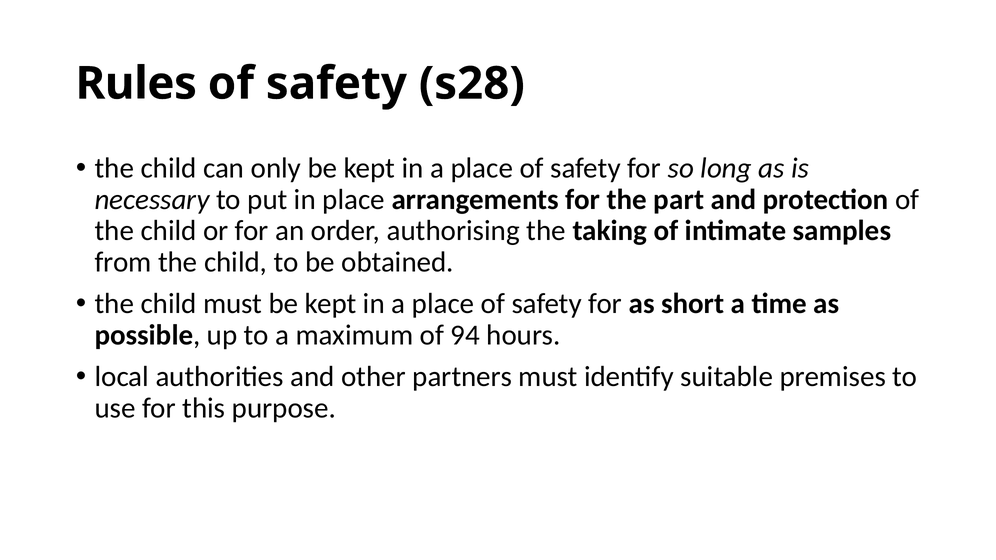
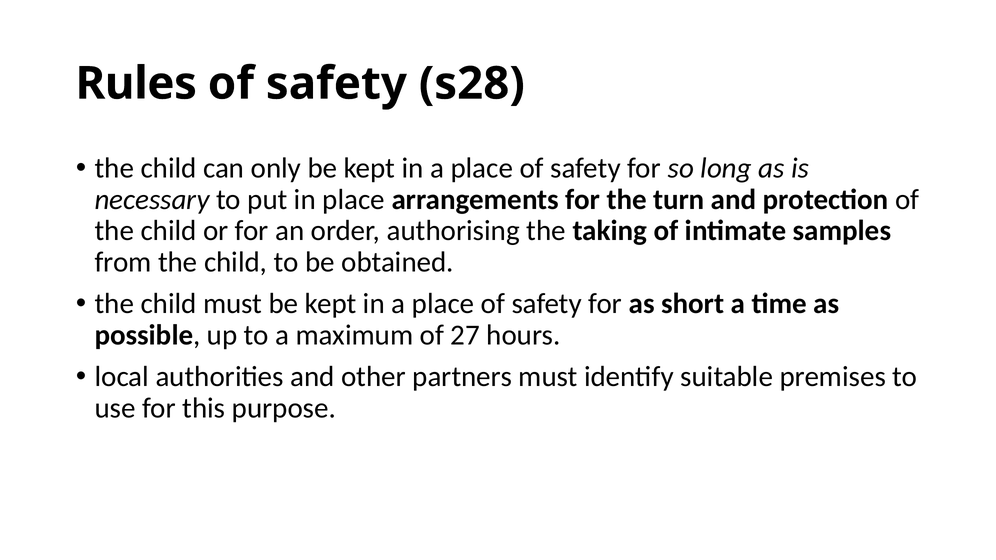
part: part -> turn
94: 94 -> 27
